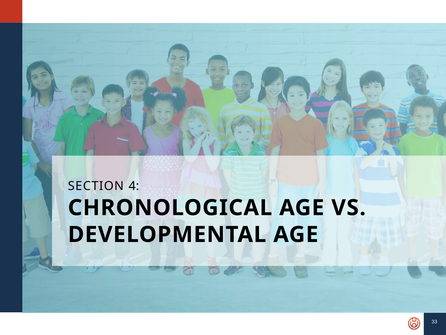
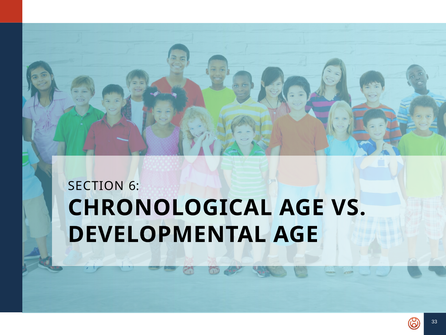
4: 4 -> 6
